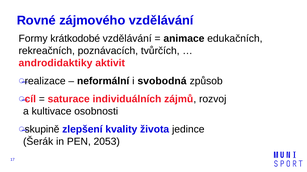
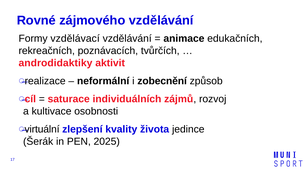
krátkodobé: krátkodobé -> vzdělávací
svobodná: svobodná -> zobecnění
skupině: skupině -> virtuální
2053: 2053 -> 2025
